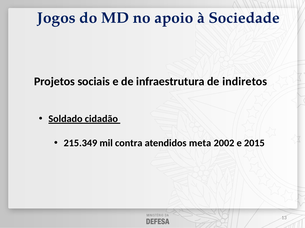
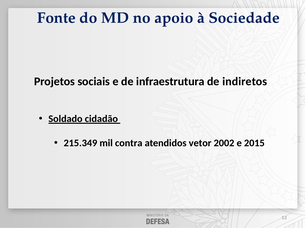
Jogos: Jogos -> Fonte
meta: meta -> vetor
